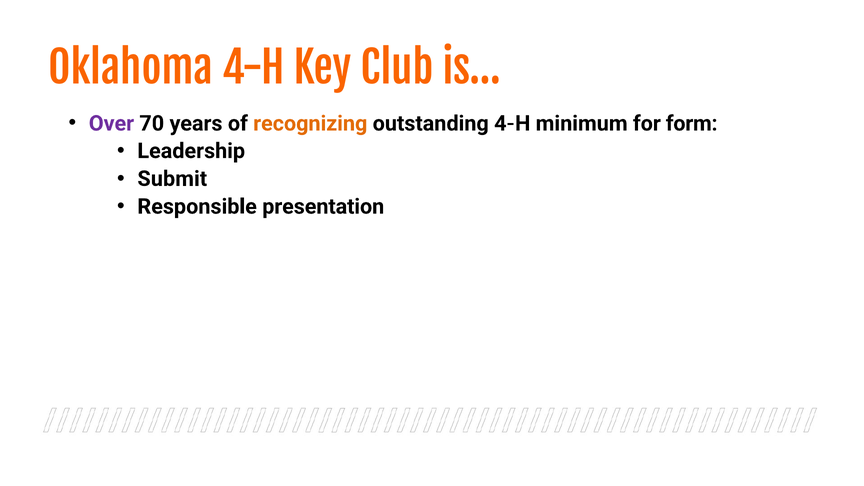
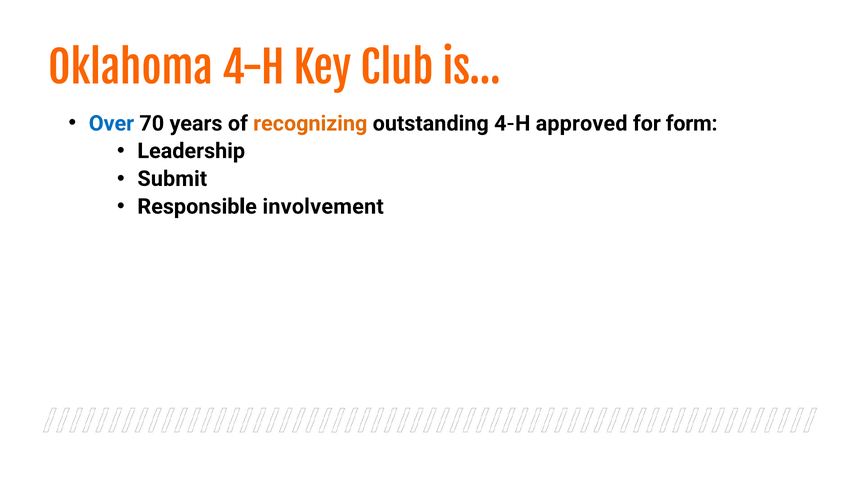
Over colour: purple -> blue
minimum: minimum -> approved
presentation: presentation -> involvement
